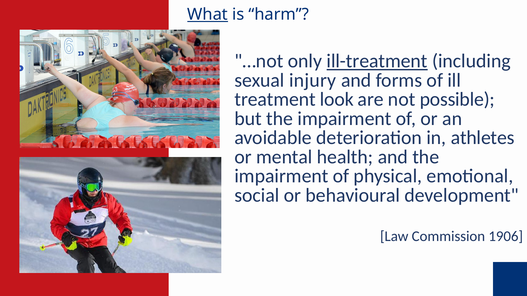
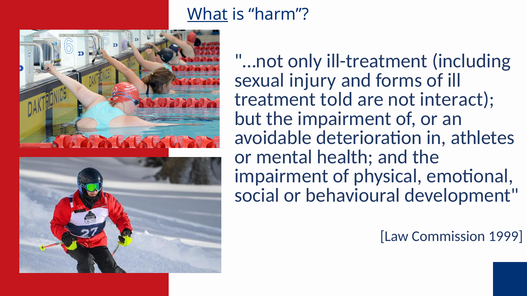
ill-treatment underline: present -> none
look: look -> told
possible: possible -> interact
1906: 1906 -> 1999
